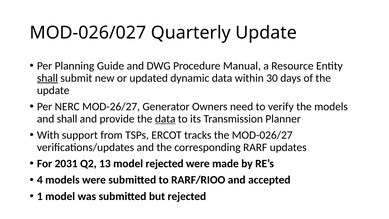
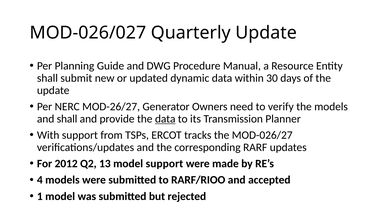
shall at (47, 78) underline: present -> none
2031: 2031 -> 2012
model rejected: rejected -> support
